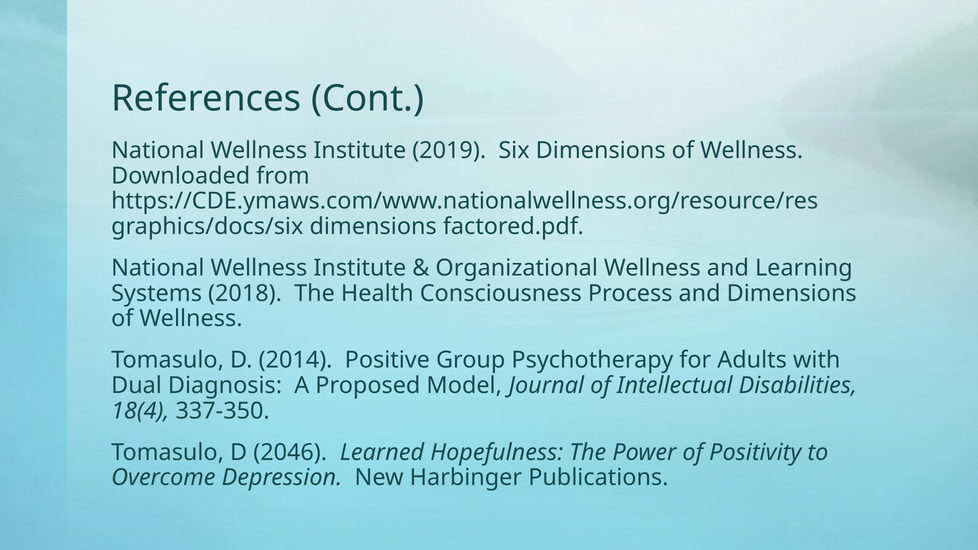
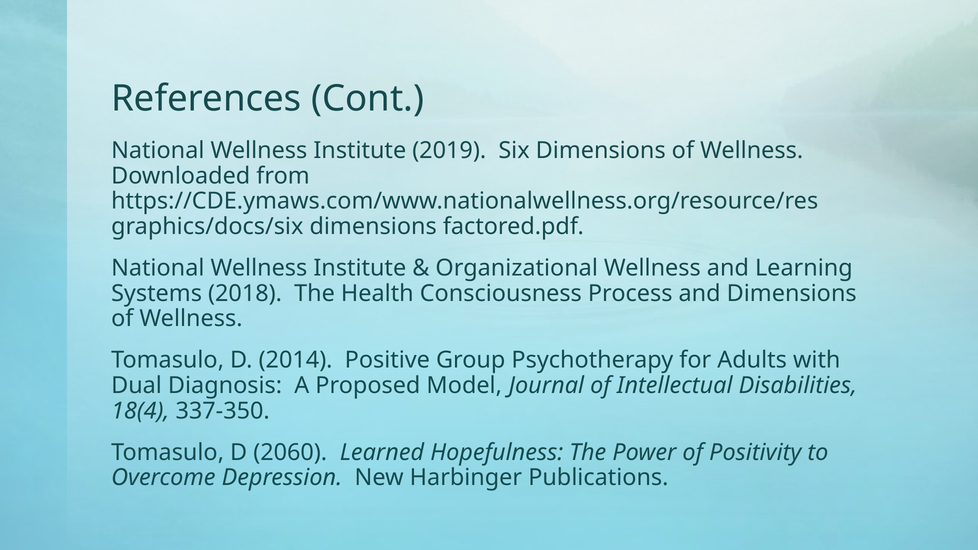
2046: 2046 -> 2060
